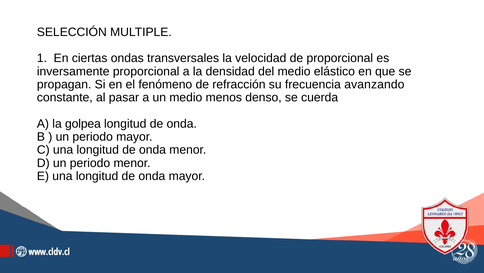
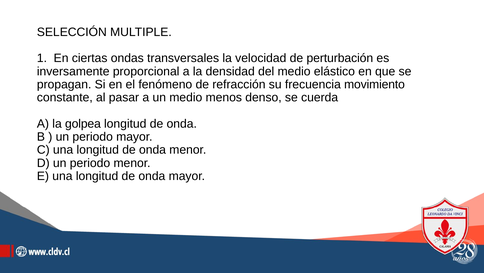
de proporcional: proporcional -> perturbación
avanzando: avanzando -> movimiento
